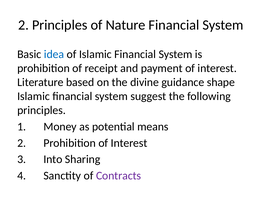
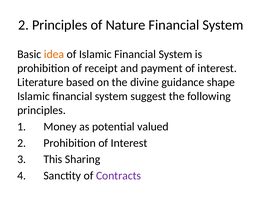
idea colour: blue -> orange
means: means -> valued
Into: Into -> This
